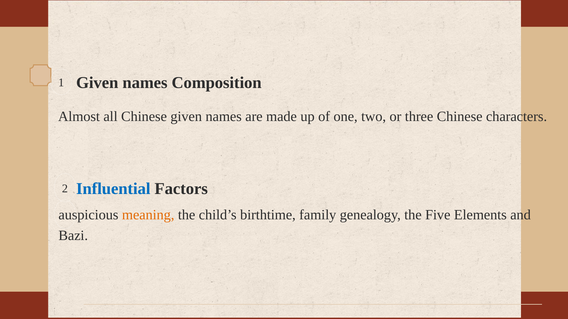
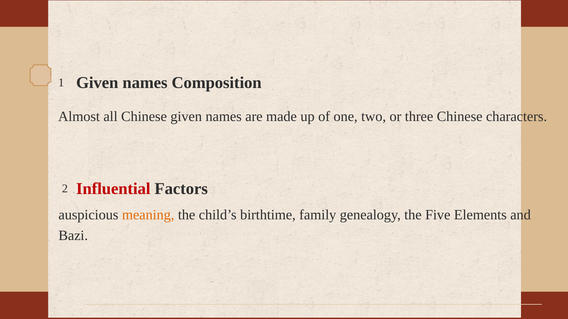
Influential colour: blue -> red
